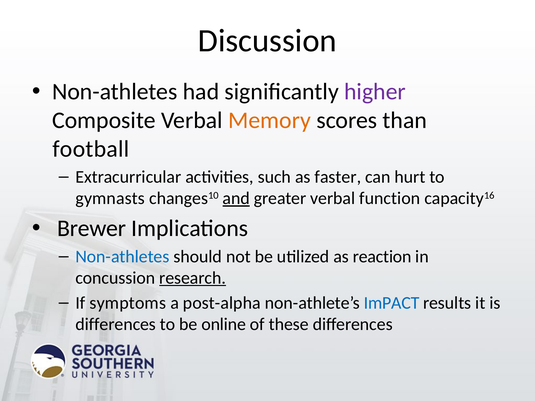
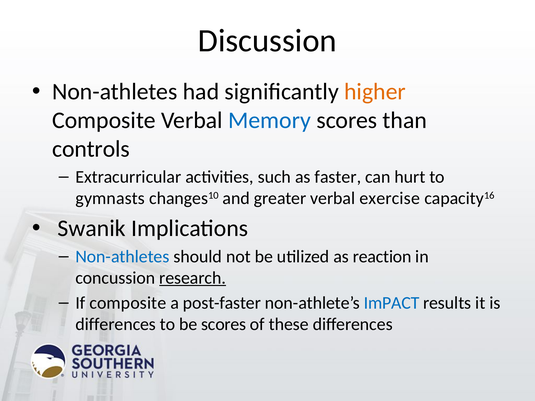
higher colour: purple -> orange
Memory colour: orange -> blue
football: football -> controls
and underline: present -> none
function: function -> exercise
Brewer: Brewer -> Swanik
If symptoms: symptoms -> composite
post-alpha: post-alpha -> post-faster
be online: online -> scores
